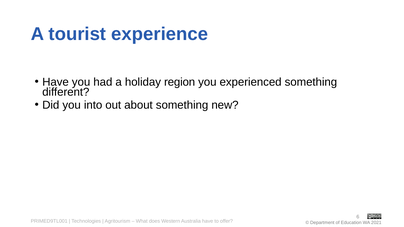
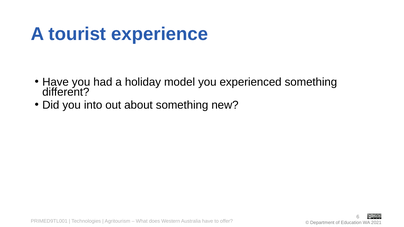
region: region -> model
